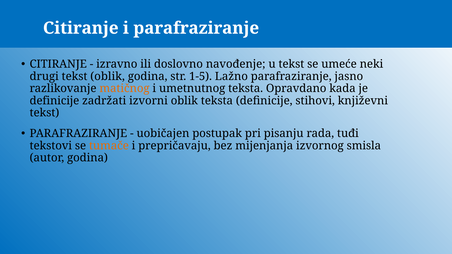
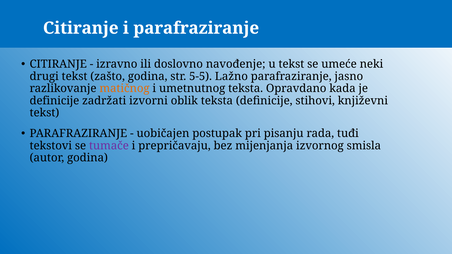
tekst oblik: oblik -> zašto
1-5: 1-5 -> 5-5
tumače colour: orange -> purple
